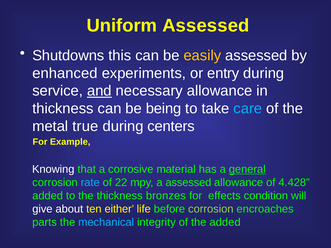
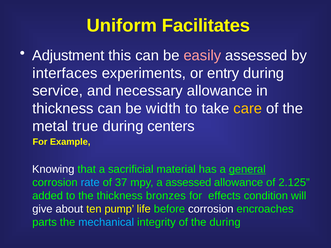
Uniform Assessed: Assessed -> Facilitates
Shutdowns: Shutdowns -> Adjustment
easily colour: yellow -> pink
enhanced: enhanced -> interfaces
and underline: present -> none
being: being -> width
care colour: light blue -> yellow
corrosive: corrosive -> sacrificial
22: 22 -> 37
4.428: 4.428 -> 2.125
either: either -> pump
corrosion at (211, 209) colour: light green -> white
the added: added -> during
